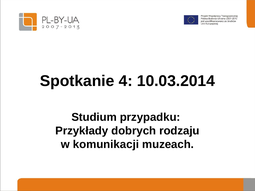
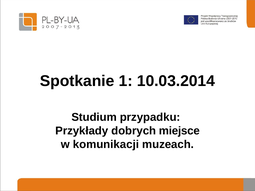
4: 4 -> 1
rodzaju: rodzaju -> miejsce
